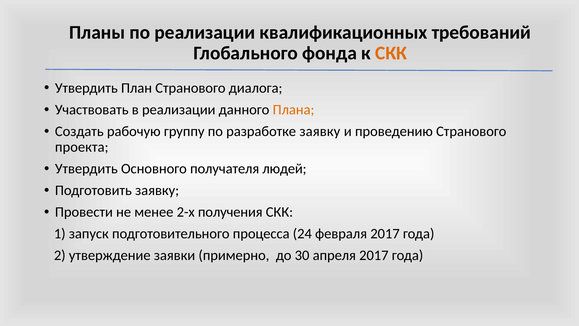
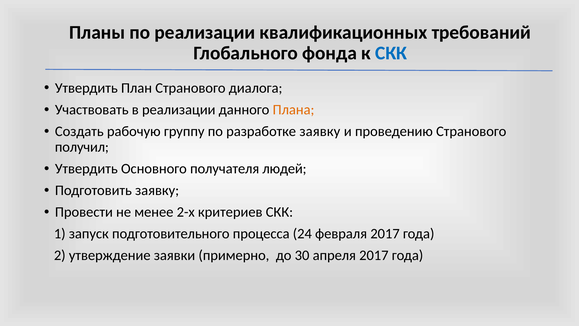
СКК at (391, 53) colour: orange -> blue
проекта: проекта -> получил
получения: получения -> критериев
